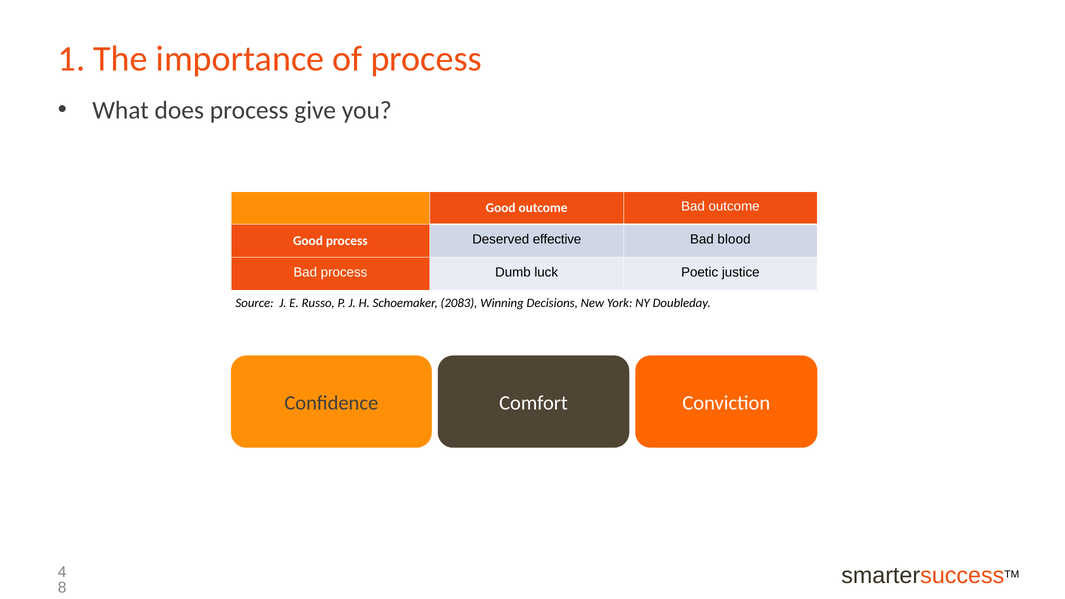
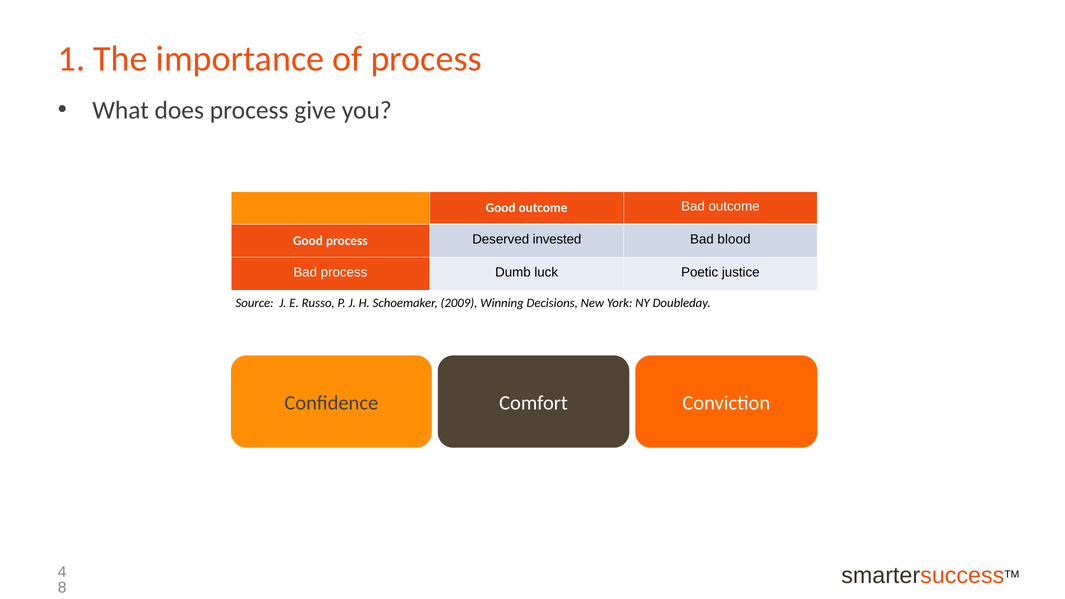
effective: effective -> invested
2083: 2083 -> 2009
